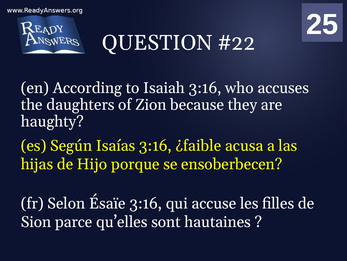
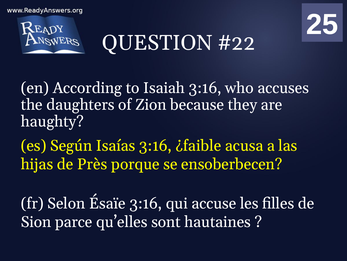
Hijo: Hijo -> Près
